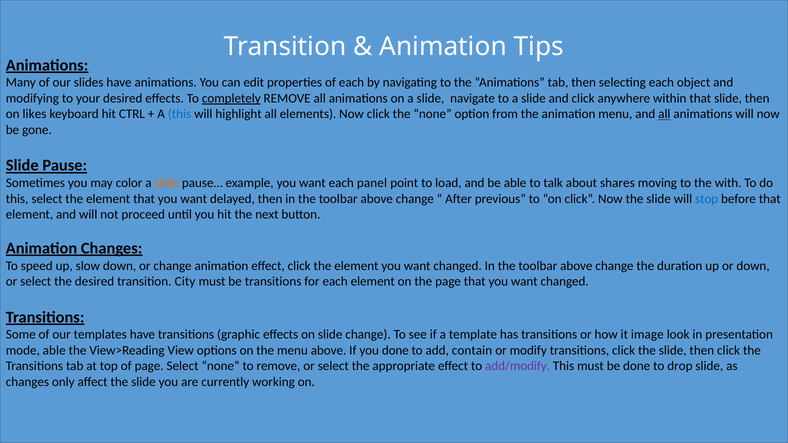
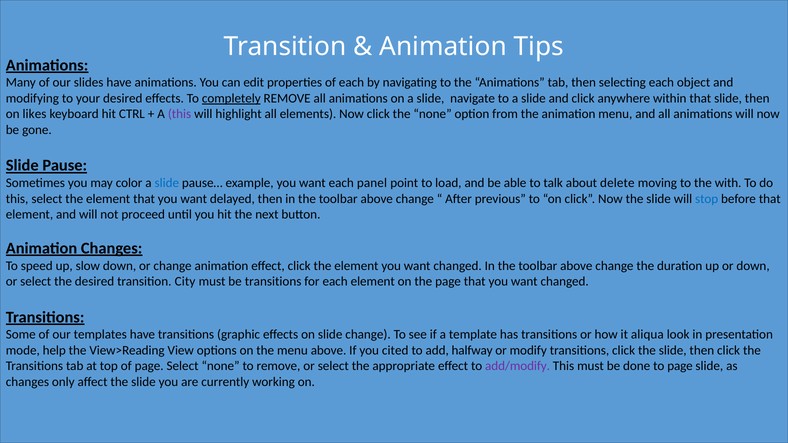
this at (180, 114) colour: blue -> purple
all at (664, 114) underline: present -> none
slide at (167, 183) colour: orange -> blue
shares: shares -> delete
image: image -> aliqua
mode able: able -> help
you done: done -> cited
contain: contain -> halfway
to drop: drop -> page
